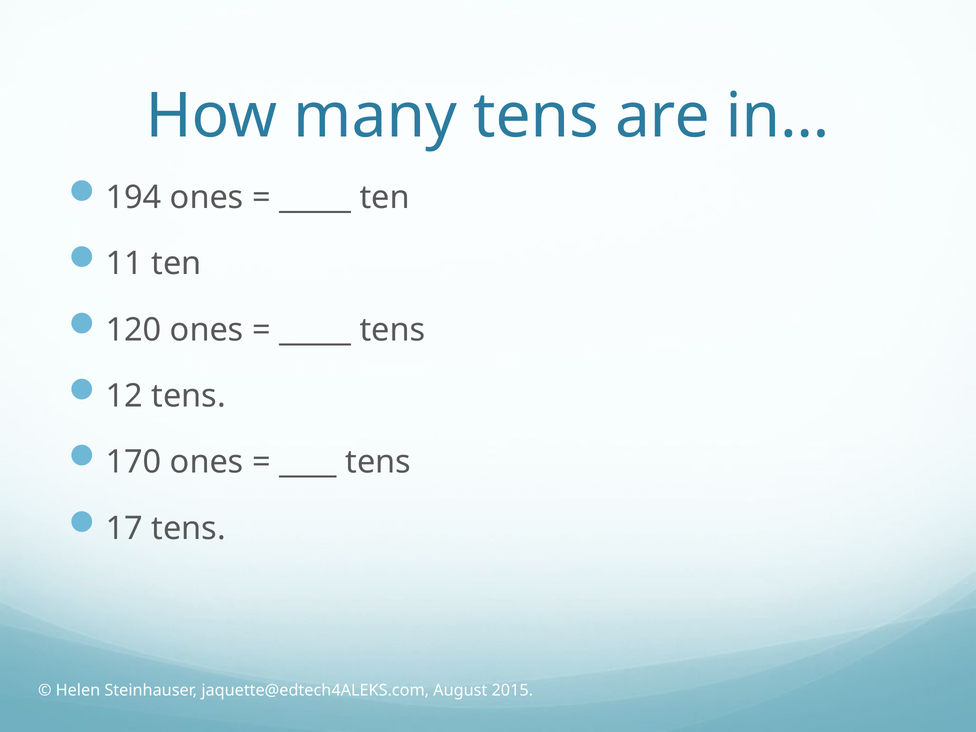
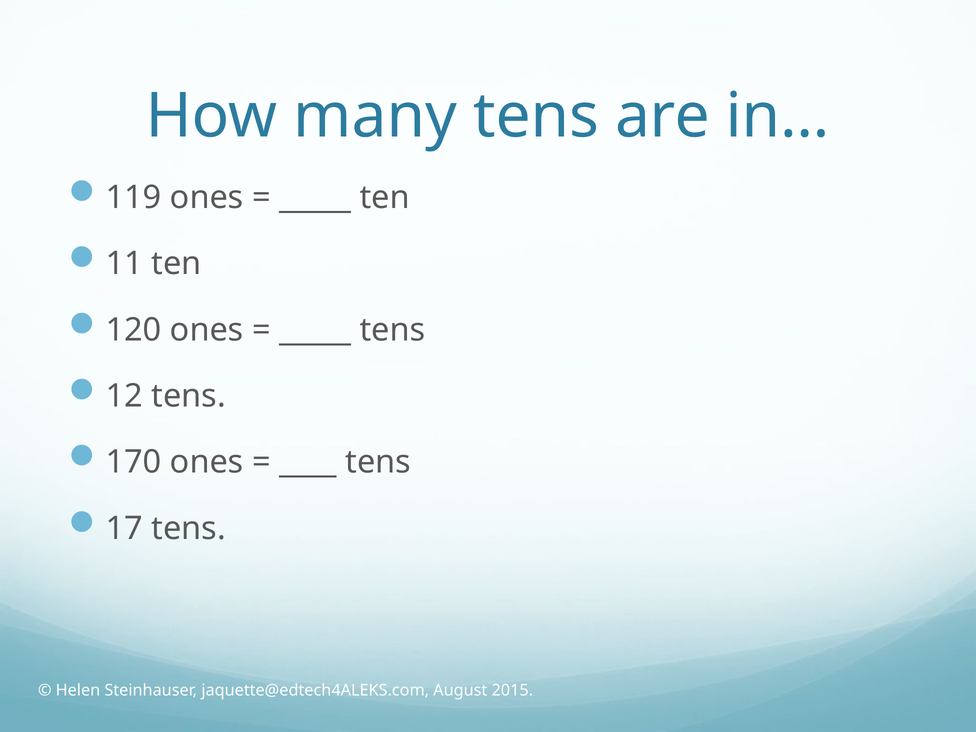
194: 194 -> 119
